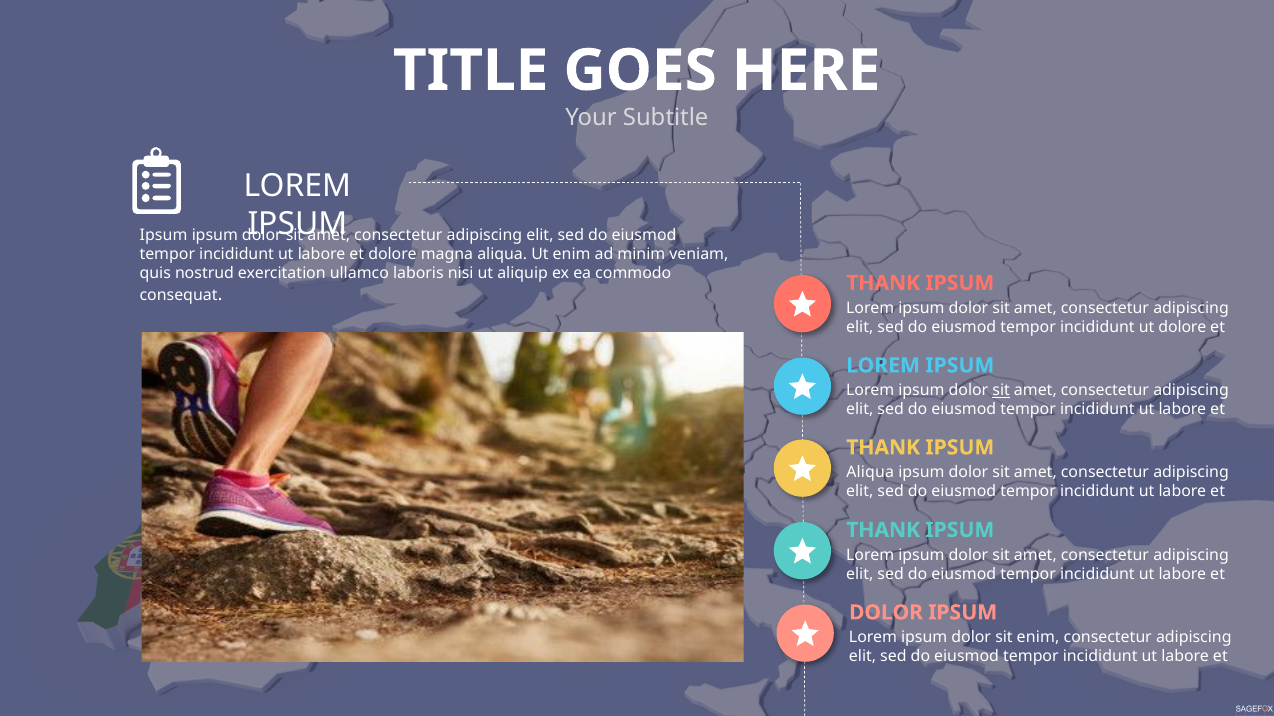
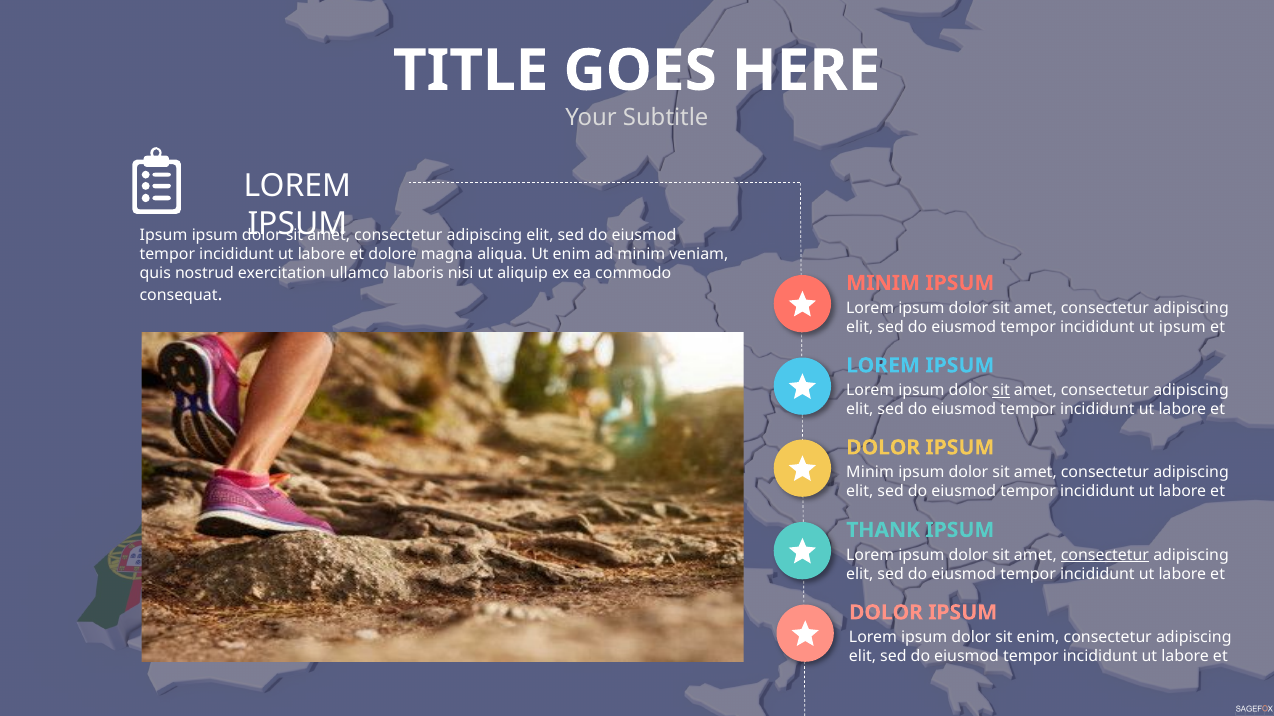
THANK at (883, 283): THANK -> MINIM
ut dolore: dolore -> ipsum
THANK at (883, 448): THANK -> DOLOR
Aliqua at (870, 473): Aliqua -> Minim
consectetur at (1105, 556) underline: none -> present
